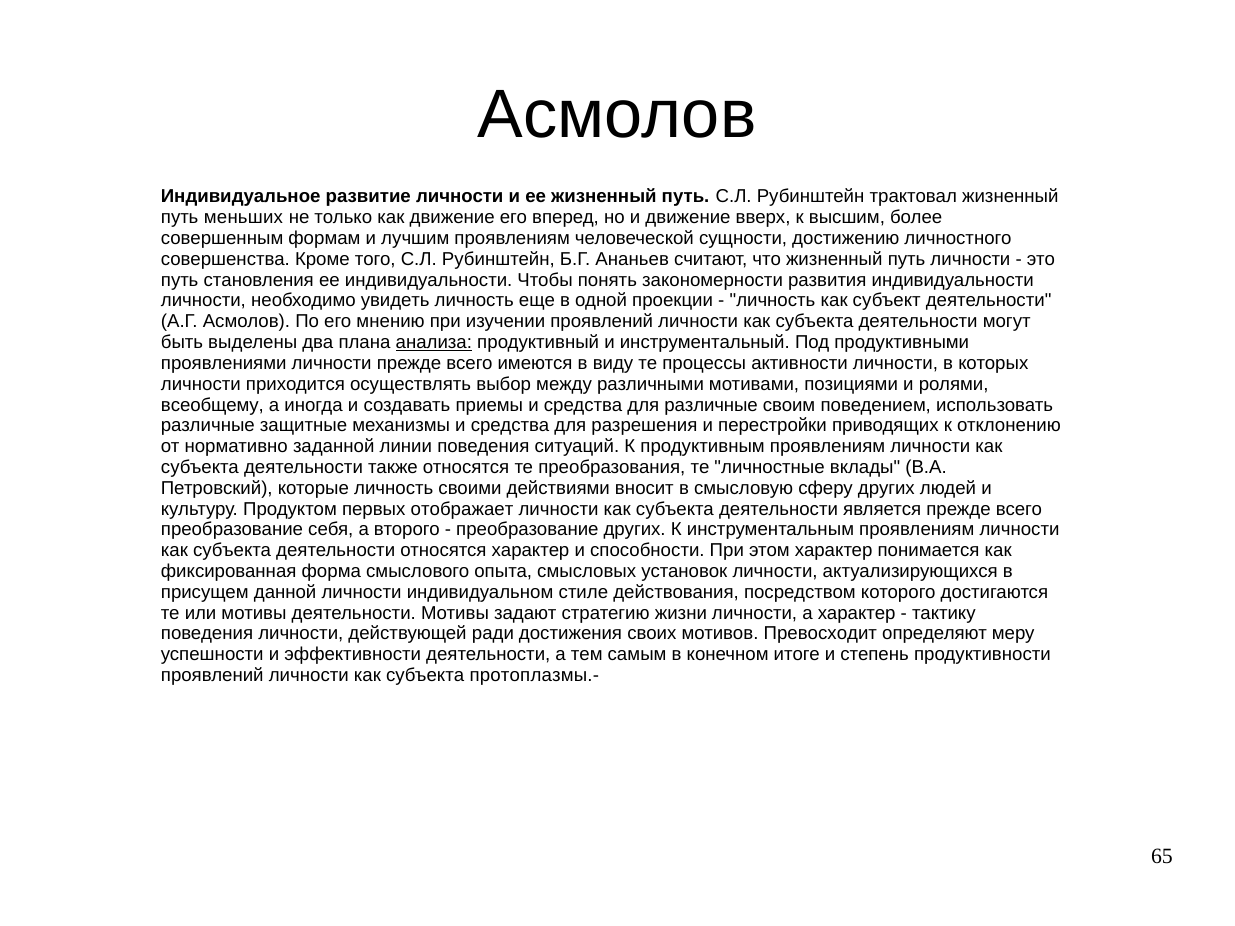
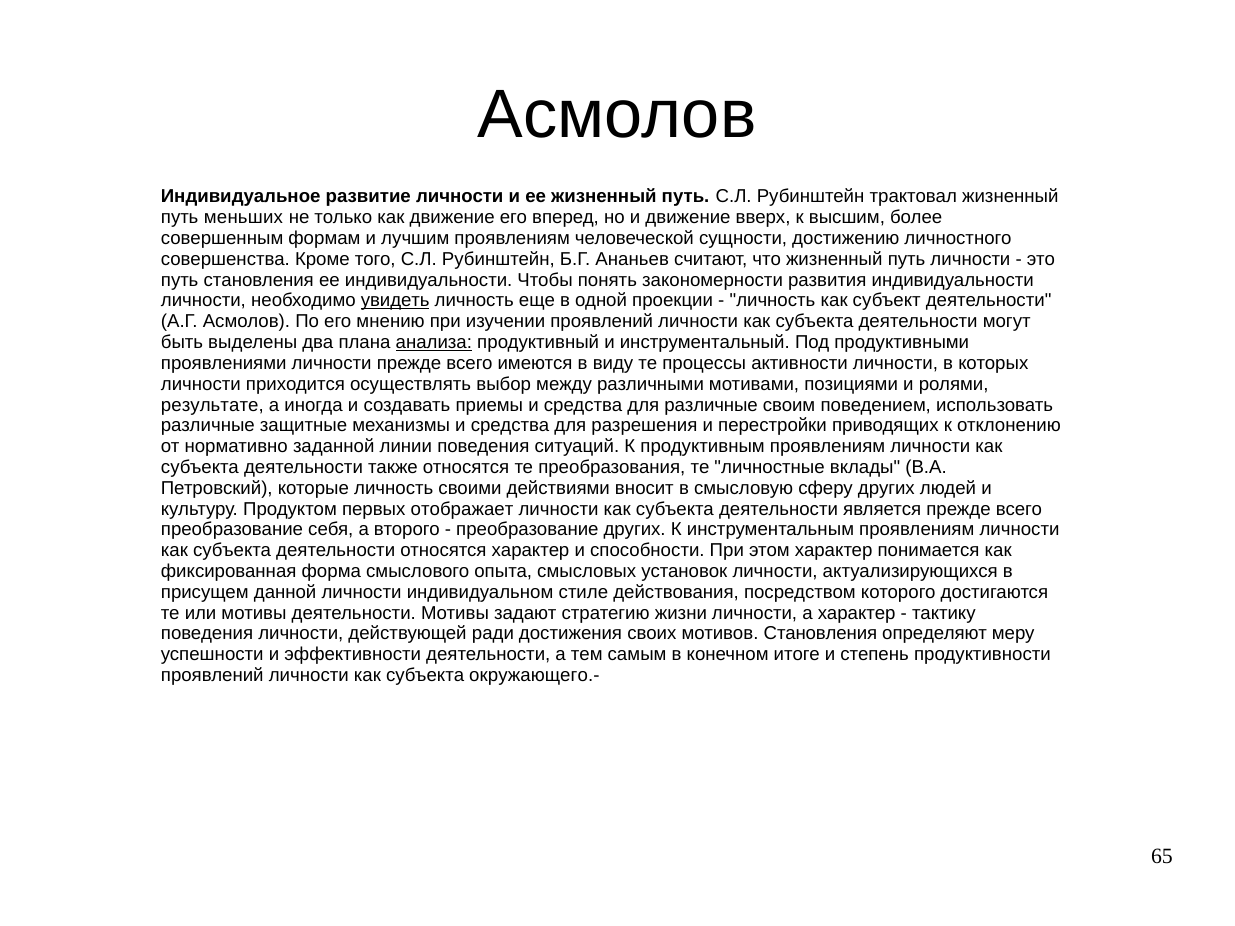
увидеть underline: none -> present
всеобщему: всеобщему -> результате
мотивов Превосходит: Превосходит -> Становления
протоплазмы.-: протоплазмы.- -> окружающего.-
